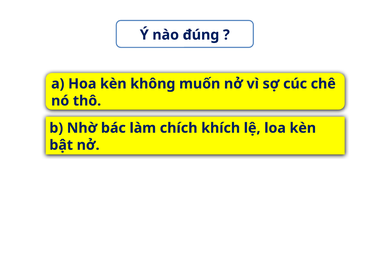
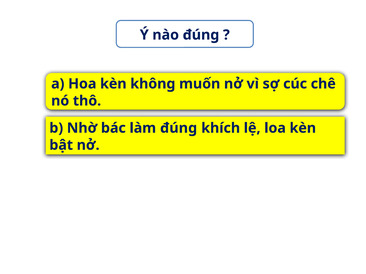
làm chích: chích -> đúng
